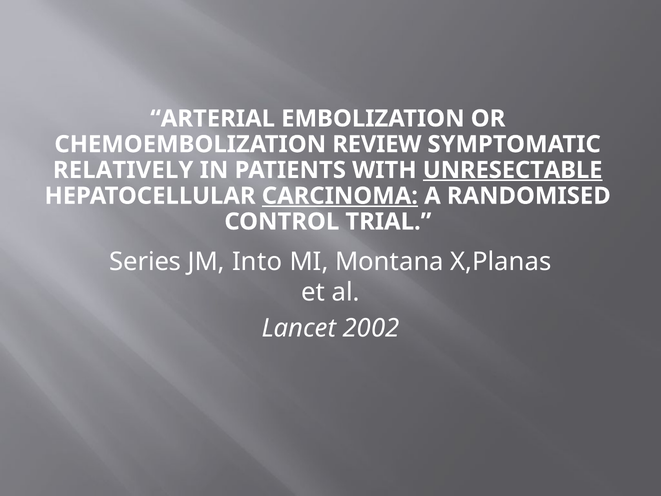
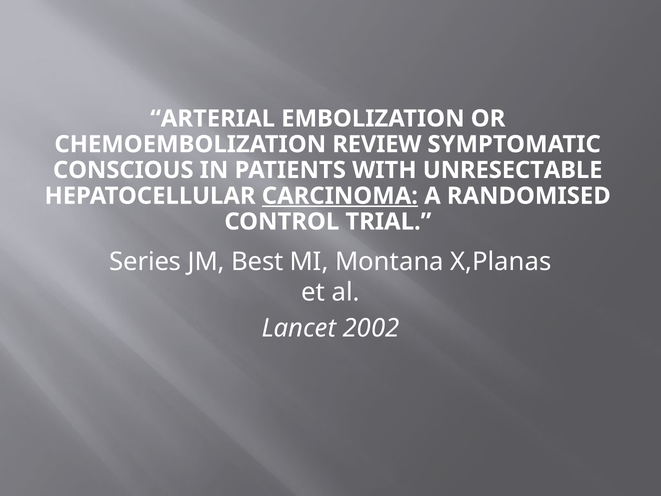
RELATIVELY: RELATIVELY -> CONSCIOUS
UNRESECTABLE underline: present -> none
Into: Into -> Best
